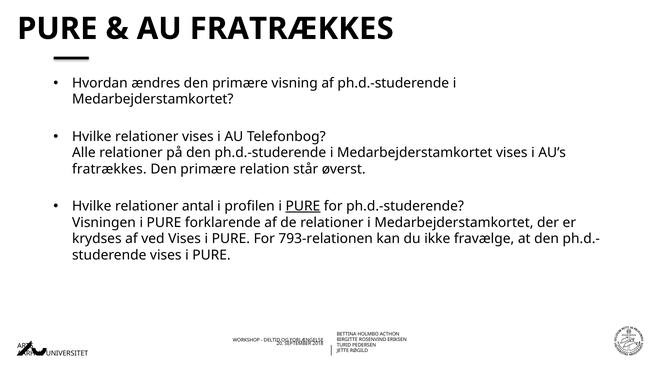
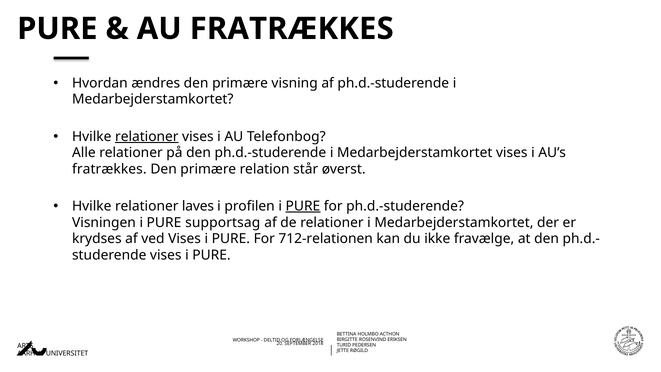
relationer at (147, 136) underline: none -> present
antal: antal -> laves
forklarende: forklarende -> supportsag
793-relationen: 793-relationen -> 712-relationen
